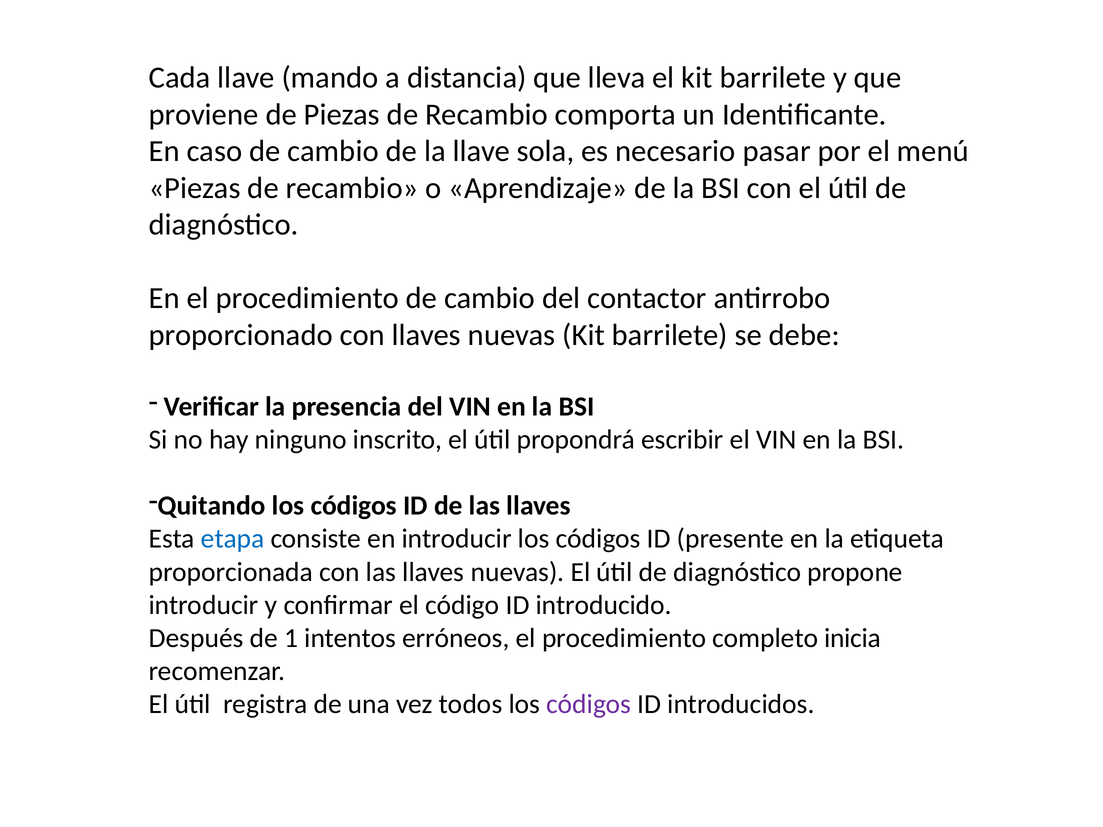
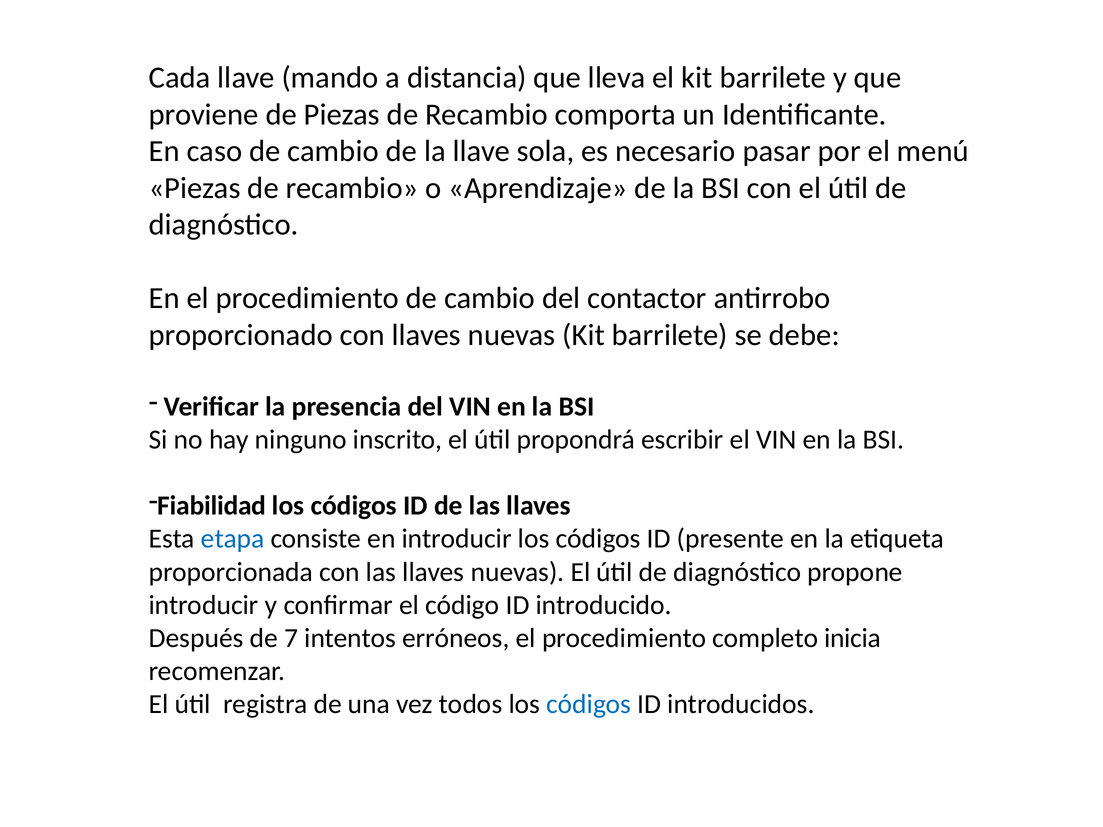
Quitando: Quitando -> Fiabilidad
1: 1 -> 7
códigos at (589, 704) colour: purple -> blue
